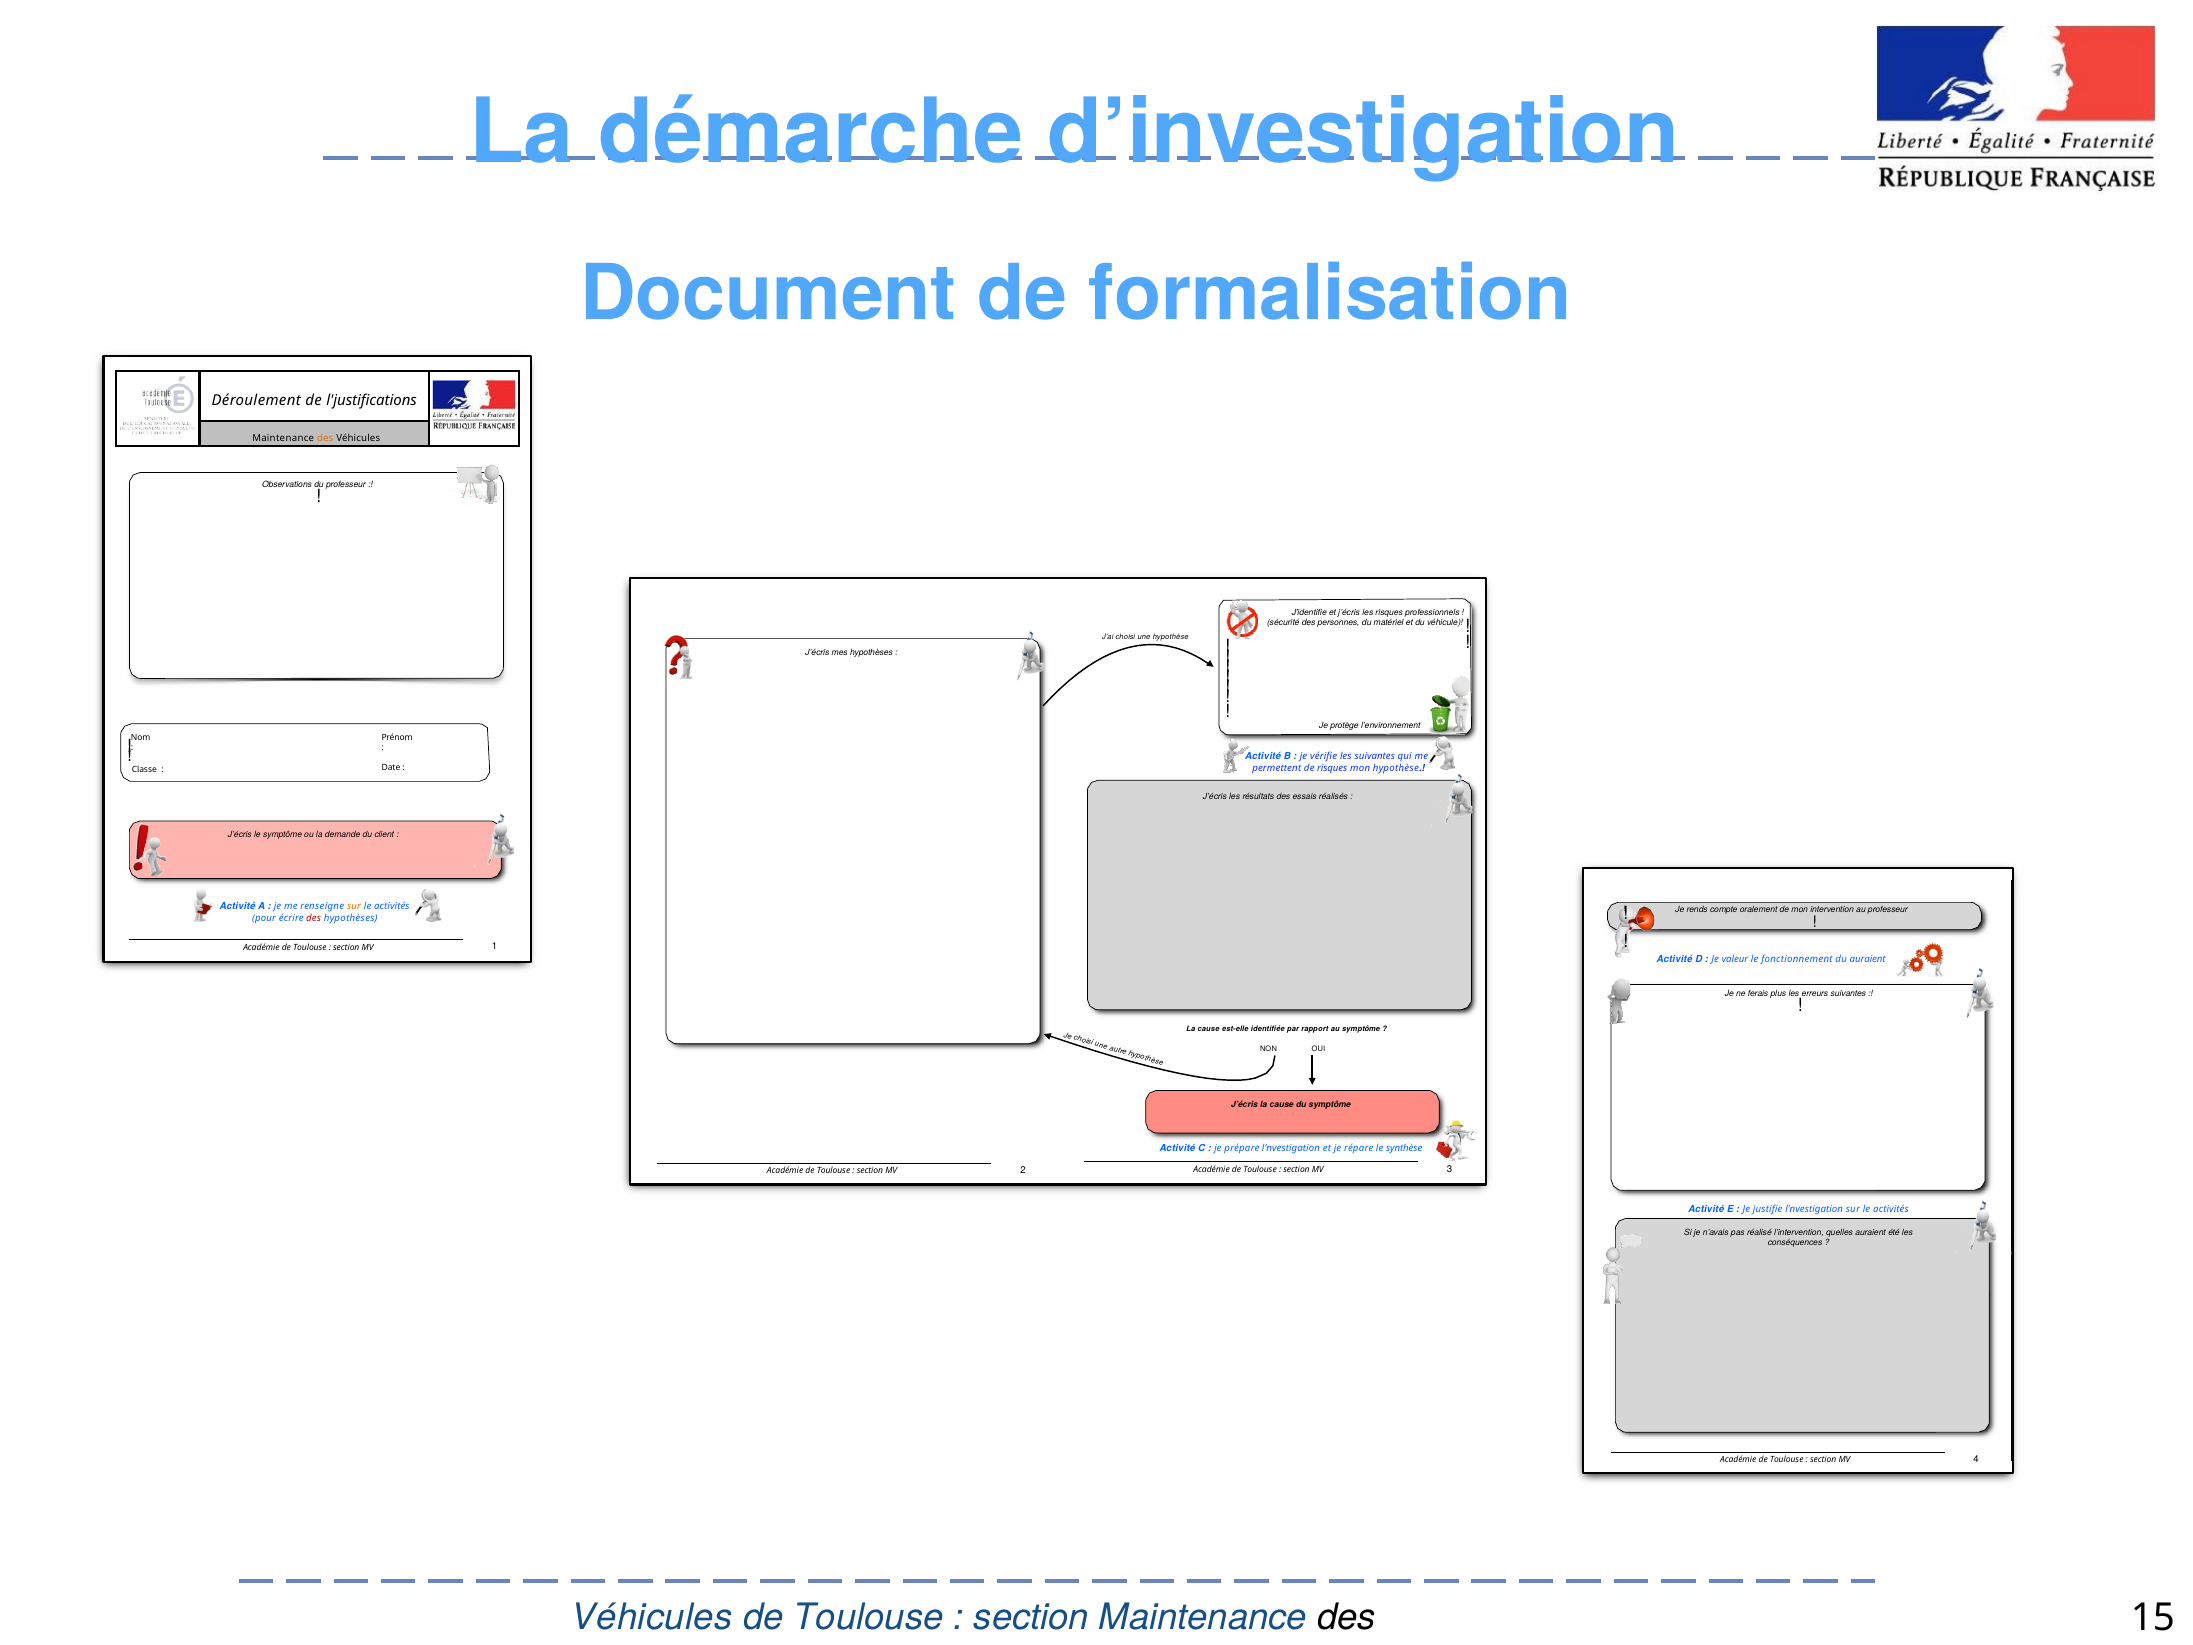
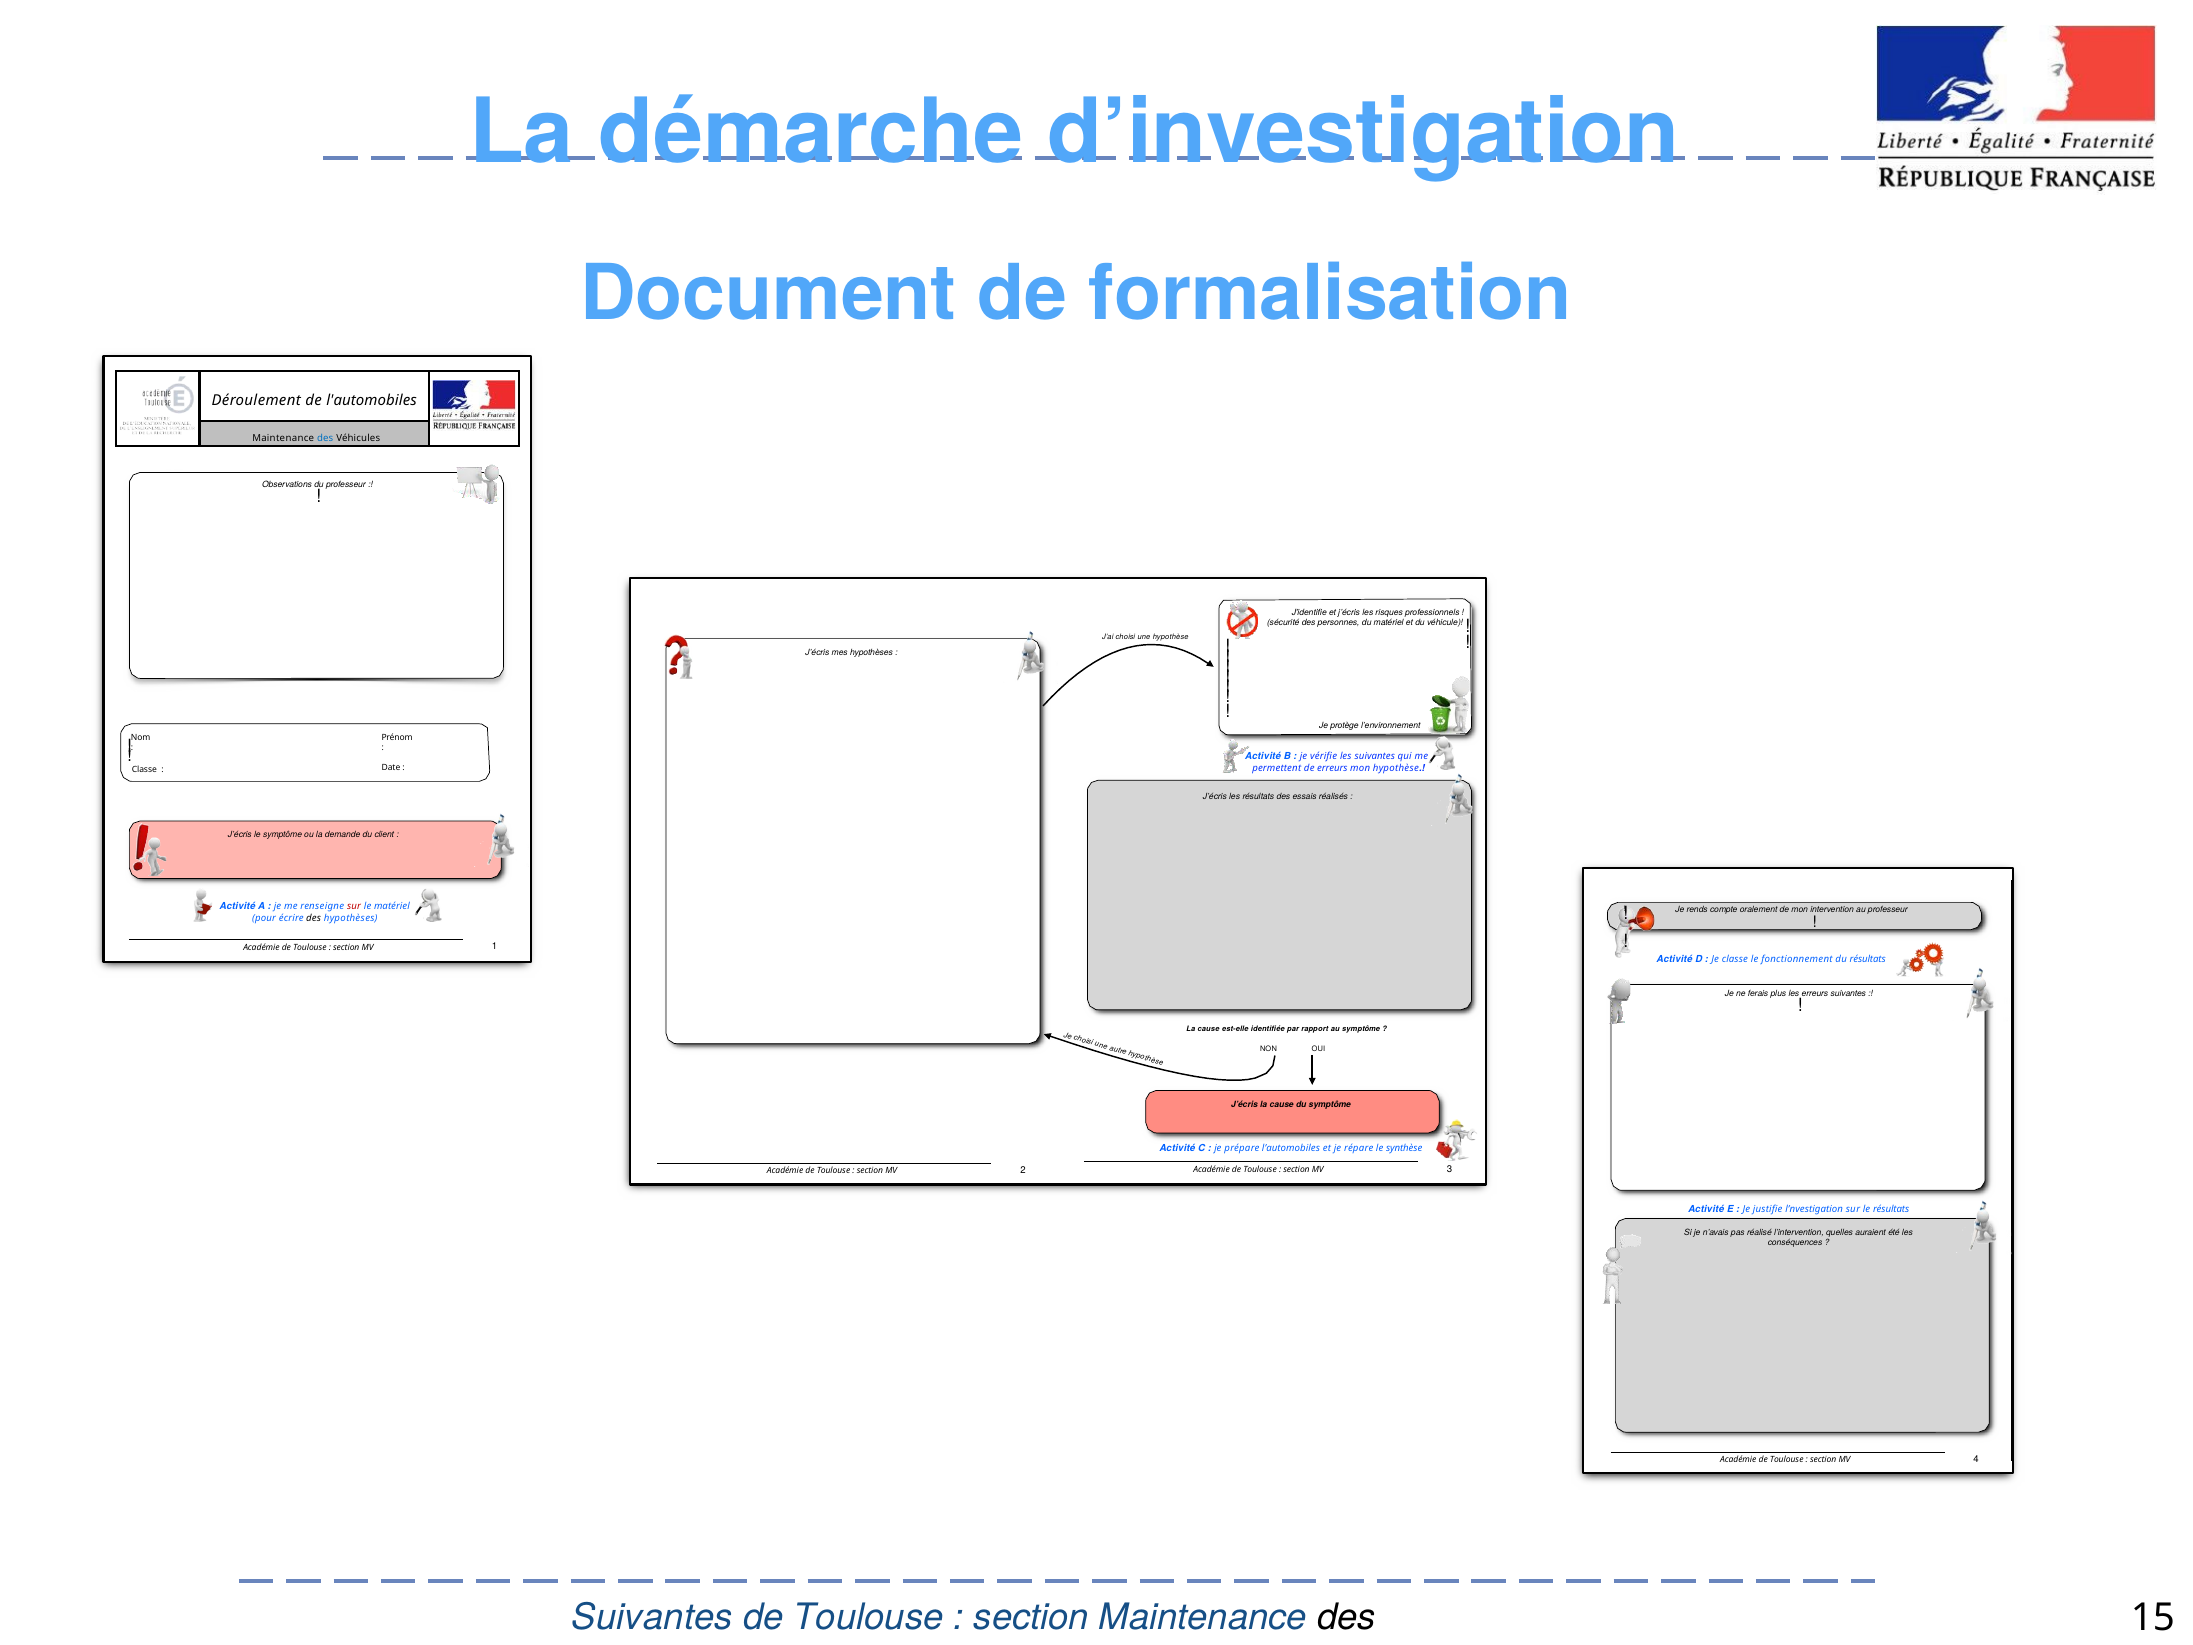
l'justifications: l'justifications -> l'automobiles
des at (325, 439) colour: orange -> blue
de risques: risques -> erreurs
sur at (354, 907) colour: orange -> red
activités at (392, 907): activités -> matériel
des at (314, 919) colour: red -> black
Je valeur: valeur -> classe
du auraient: auraient -> résultats
prépare l’nvestigation: l’nvestigation -> l’automobiles
activités at (1891, 1209): activités -> résultats
Véhicules at (652, 1618): Véhicules -> Suivantes
